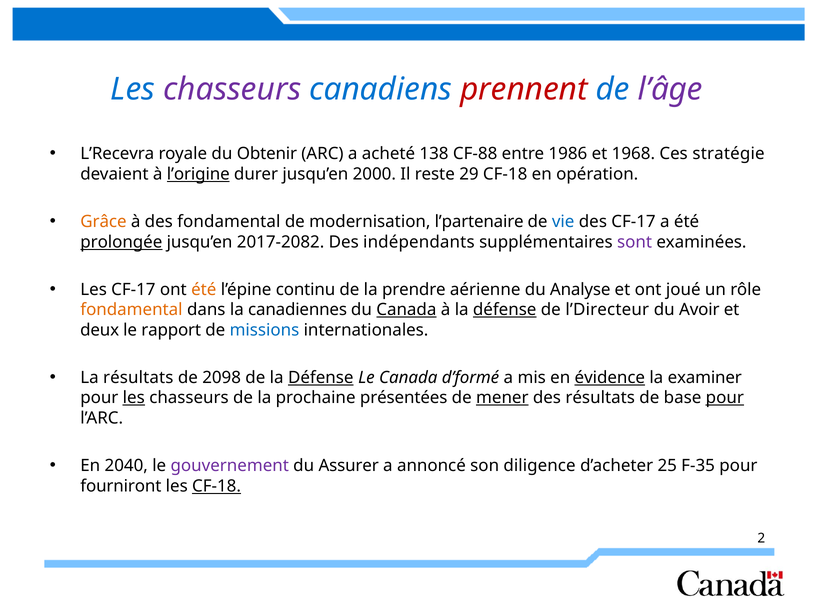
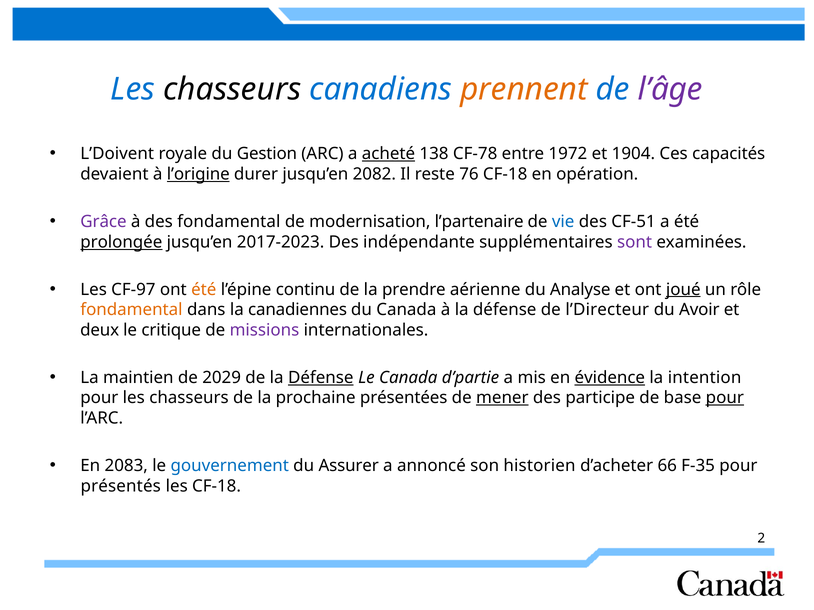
chasseurs at (232, 89) colour: purple -> black
prennent colour: red -> orange
L’Recevra: L’Recevra -> L’Doivent
Obtenir: Obtenir -> Gestion
acheté underline: none -> present
CF-88: CF-88 -> CF-78
1986: 1986 -> 1972
1968: 1968 -> 1904
stratégie: stratégie -> capacités
2000: 2000 -> 2082
29: 29 -> 76
Grâce colour: orange -> purple
des CF-17: CF-17 -> CF-51
2017-2082: 2017-2082 -> 2017-2023
indépendants: indépendants -> indépendante
Les CF-17: CF-17 -> CF-97
joué underline: none -> present
Canada at (406, 310) underline: present -> none
défense at (505, 310) underline: present -> none
rapport: rapport -> critique
missions colour: blue -> purple
La résultats: résultats -> maintien
2098: 2098 -> 2029
d’formé: d’formé -> d’partie
examiner: examiner -> intention
les at (134, 398) underline: present -> none
des résultats: résultats -> participe
2040: 2040 -> 2083
gouvernement colour: purple -> blue
diligence: diligence -> historien
25: 25 -> 66
fourniront: fourniront -> présentés
CF-18 at (217, 486) underline: present -> none
